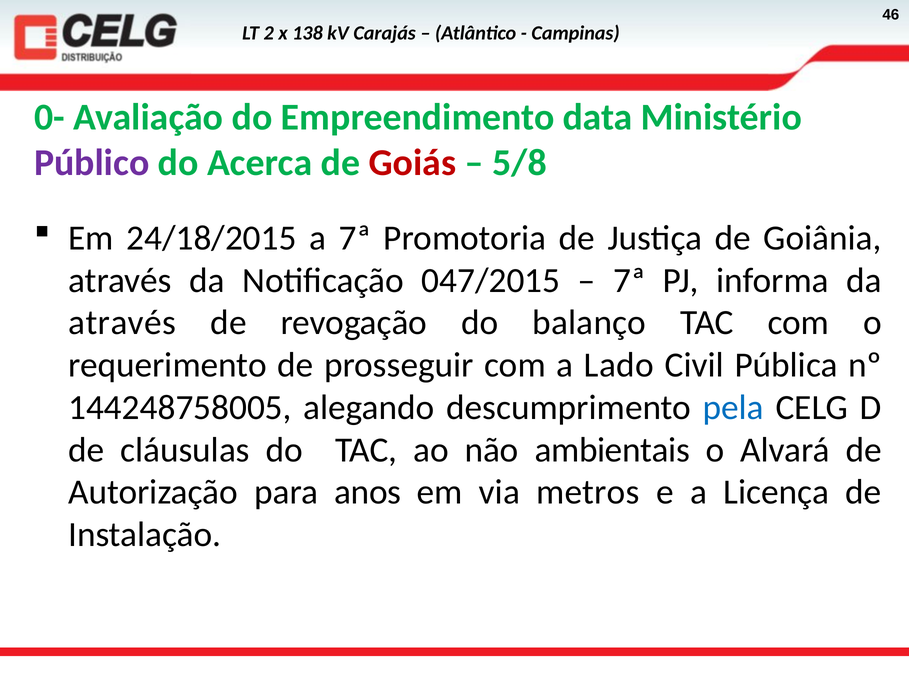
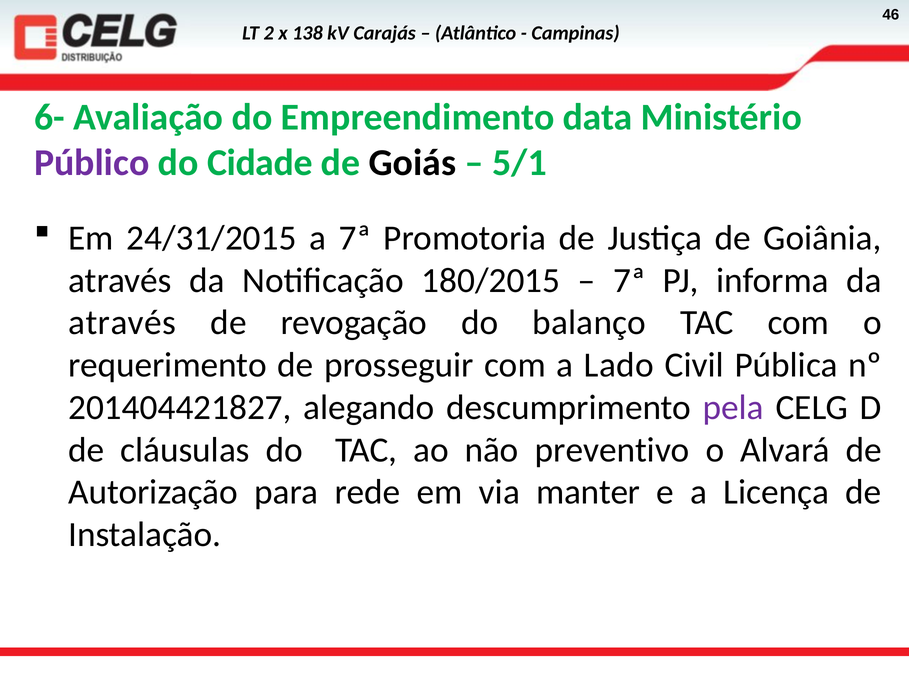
0-: 0- -> 6-
Acerca: Acerca -> Cidade
Goiás colour: red -> black
5/8: 5/8 -> 5/1
24/18/2015: 24/18/2015 -> 24/31/2015
047/2015: 047/2015 -> 180/2015
144248758005: 144248758005 -> 201404421827
pela colour: blue -> purple
ambientais: ambientais -> preventivo
anos: anos -> rede
metros: metros -> manter
